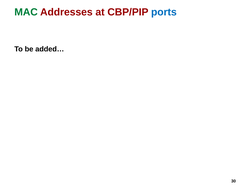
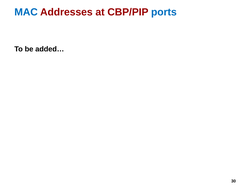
MAC colour: green -> blue
